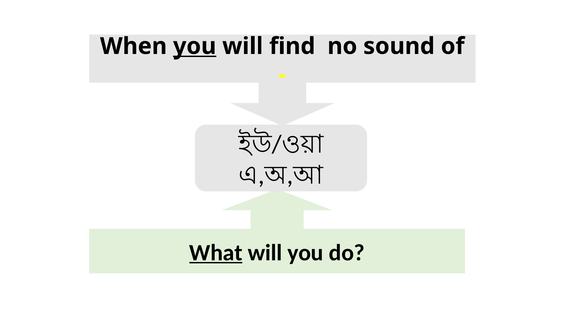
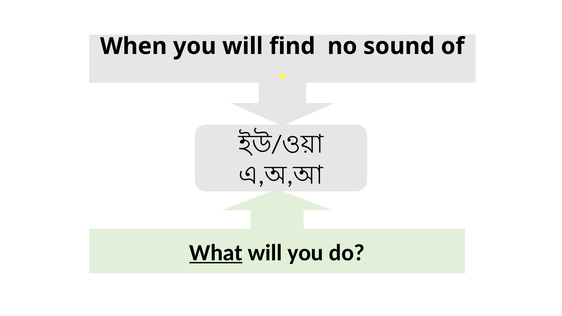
you at (195, 46) underline: present -> none
